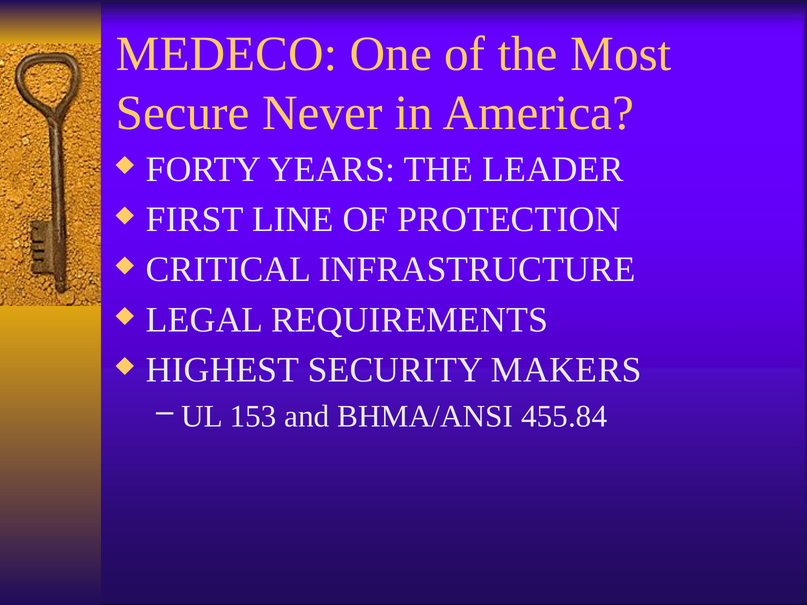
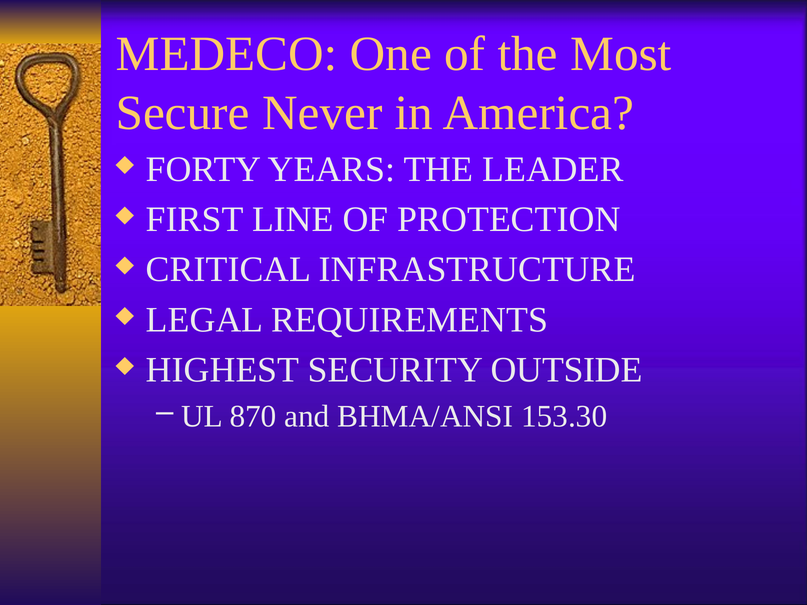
MAKERS: MAKERS -> OUTSIDE
153: 153 -> 870
455.84: 455.84 -> 153.30
